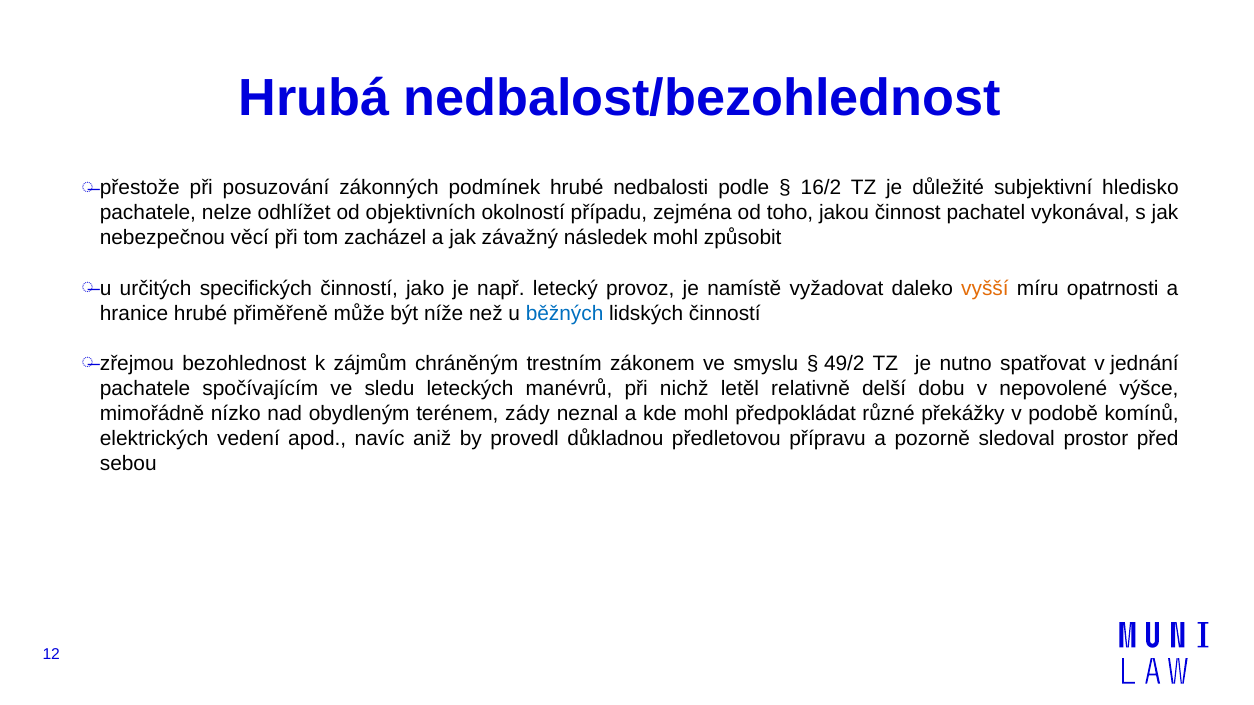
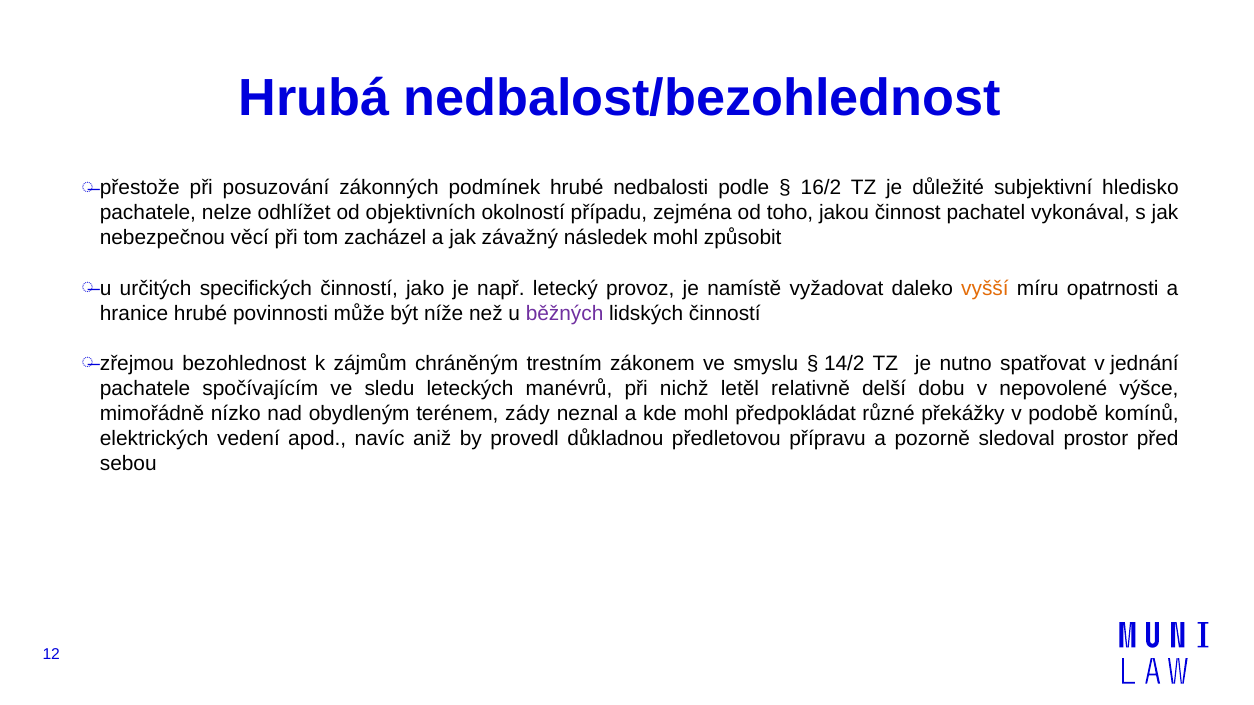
přiměřeně: přiměřeně -> povinnosti
běžných colour: blue -> purple
49/2: 49/2 -> 14/2
